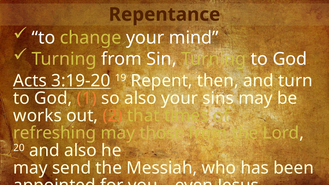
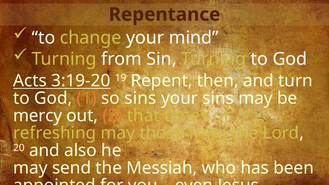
so also: also -> sins
works: works -> mercy
